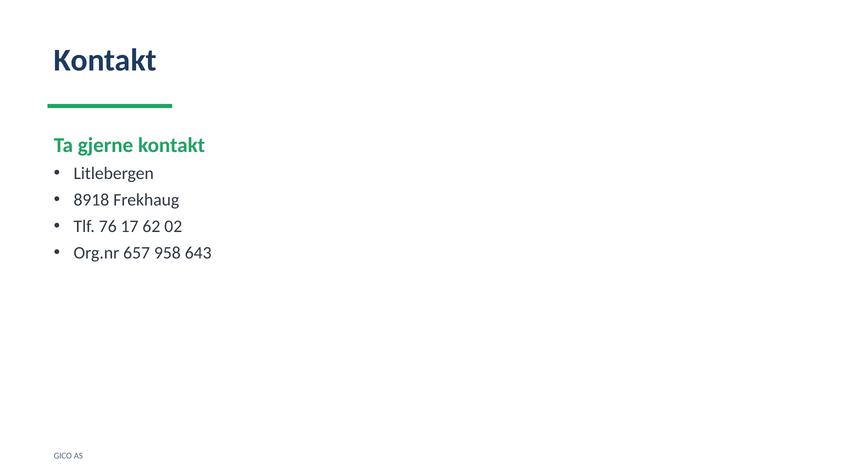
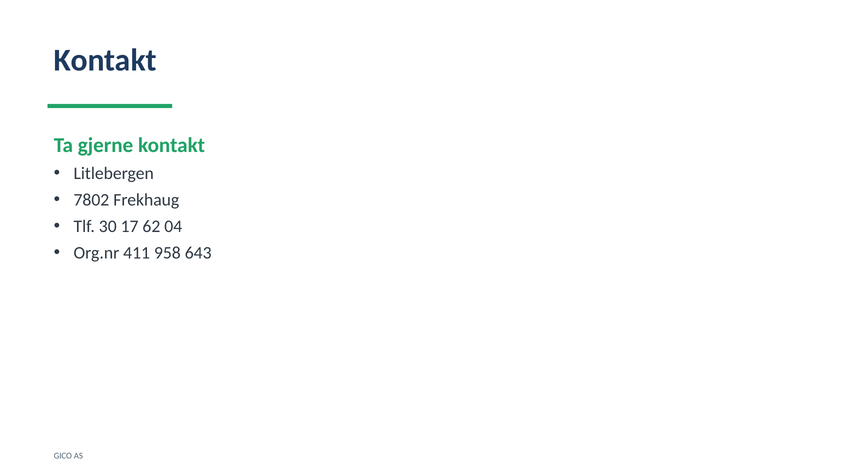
8918: 8918 -> 7802
76: 76 -> 30
02: 02 -> 04
657: 657 -> 411
